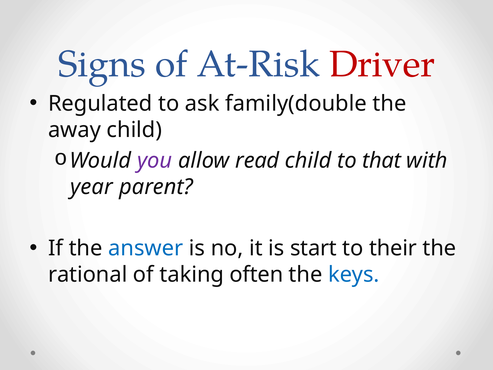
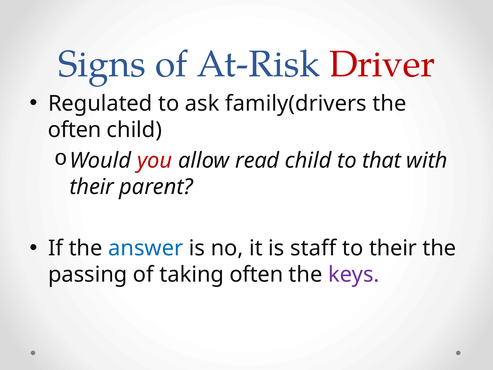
family(double: family(double -> family(drivers
away at (75, 130): away -> often
you colour: purple -> red
year at (92, 187): year -> their
start: start -> staff
rational: rational -> passing
keys colour: blue -> purple
